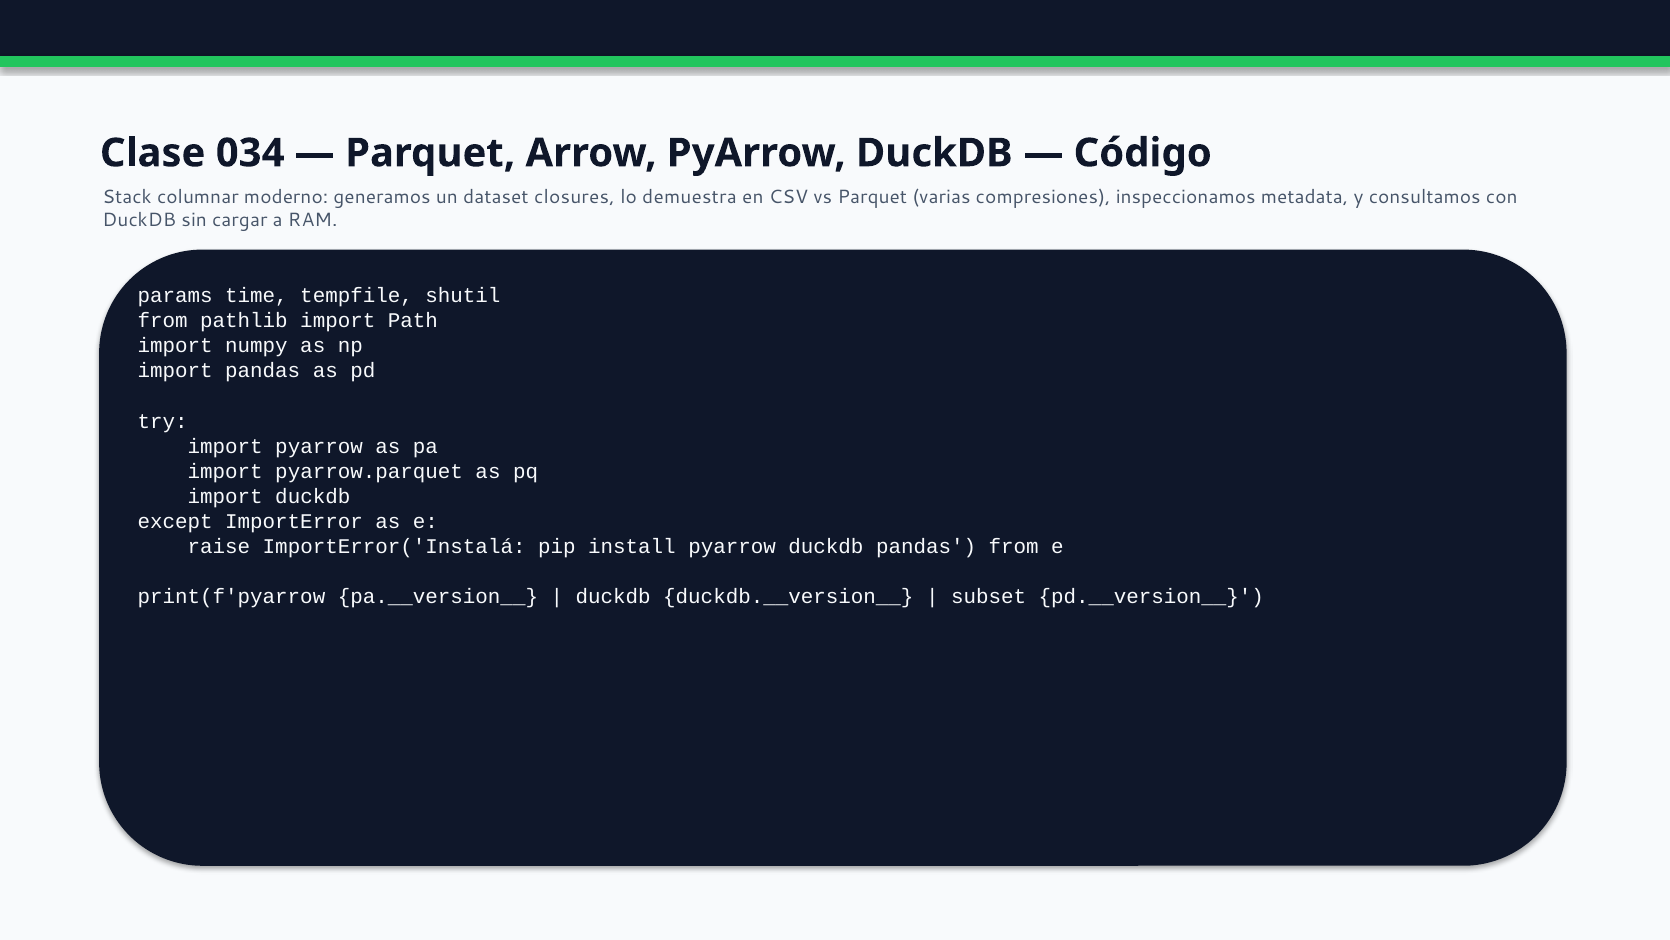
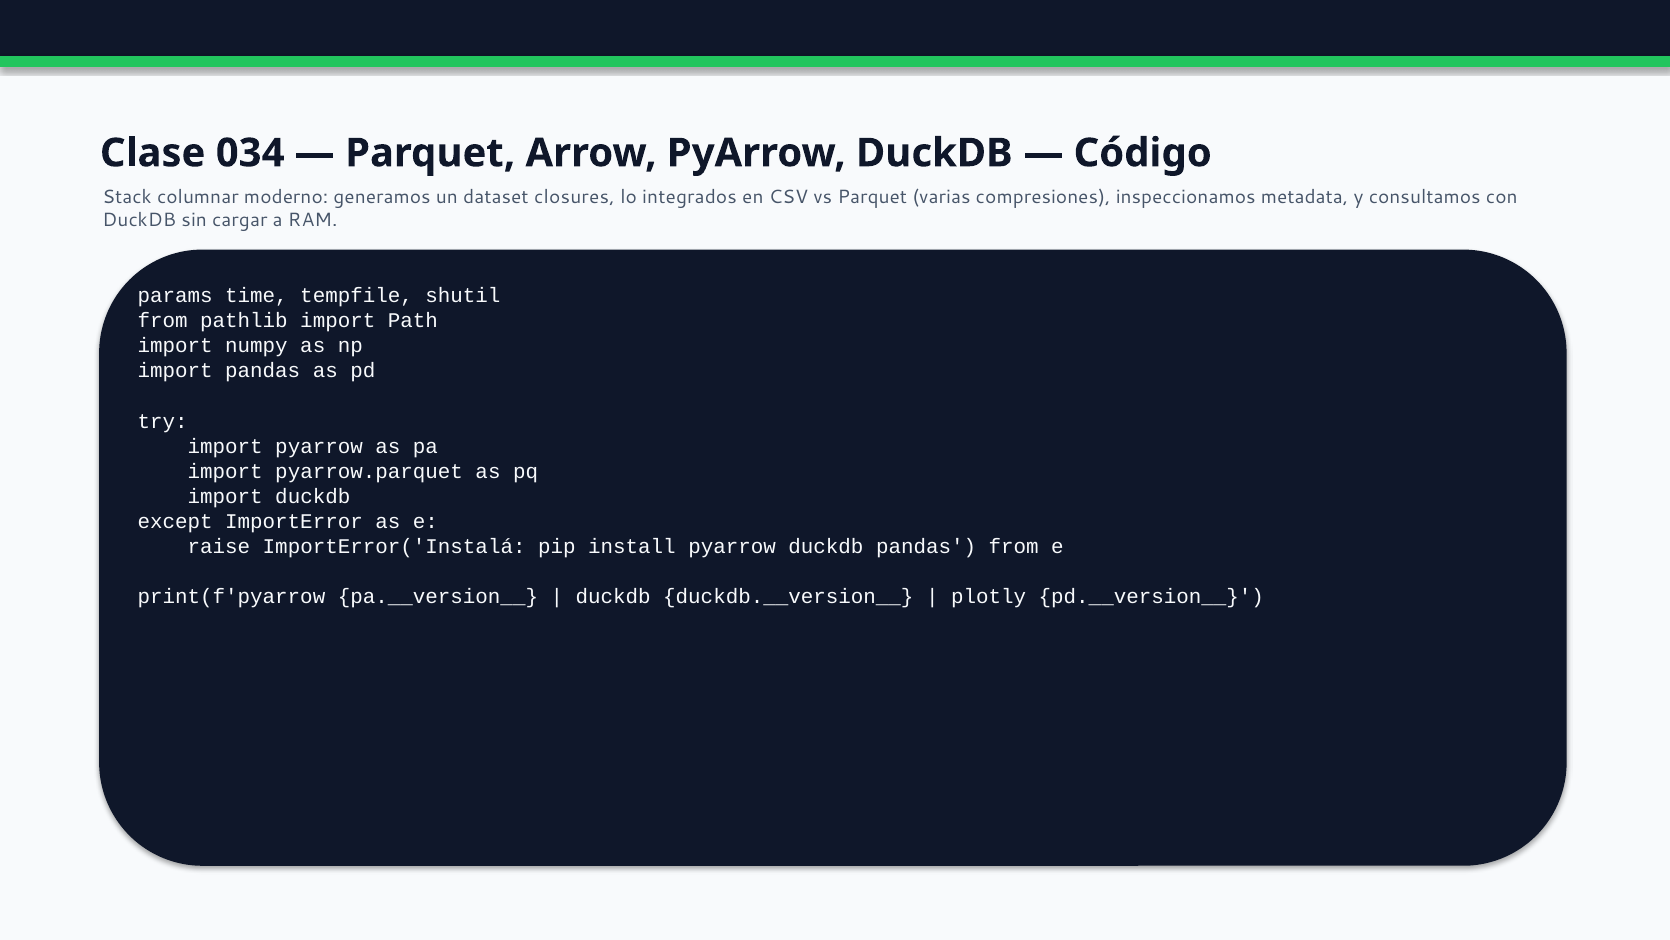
demuestra: demuestra -> integrados
subset: subset -> plotly
